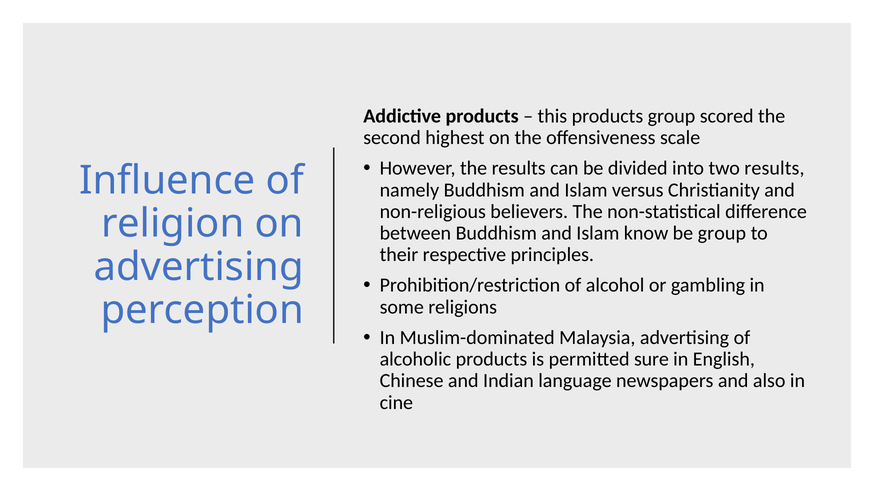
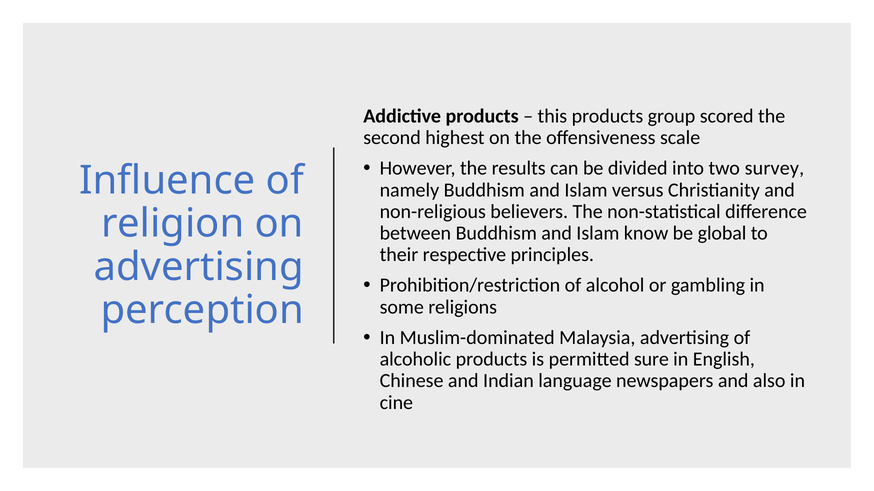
two results: results -> survey
be group: group -> global
